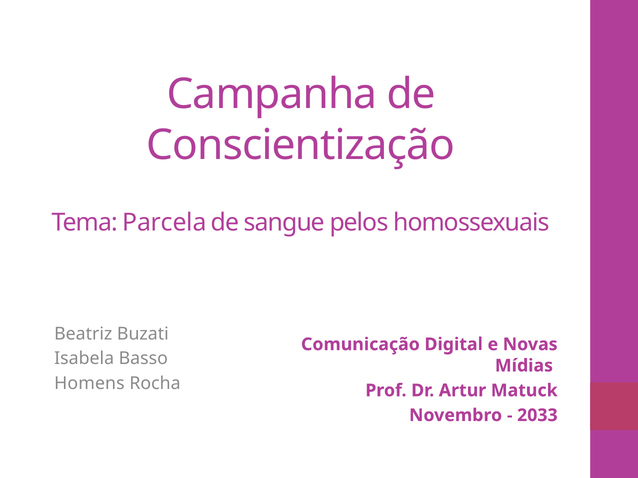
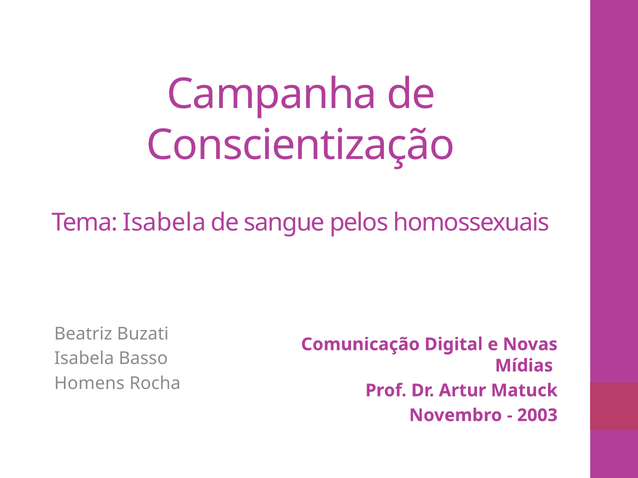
Tema Parcela: Parcela -> Isabela
2033: 2033 -> 2003
